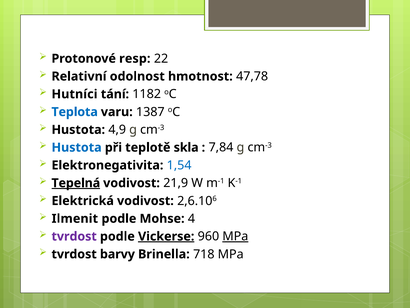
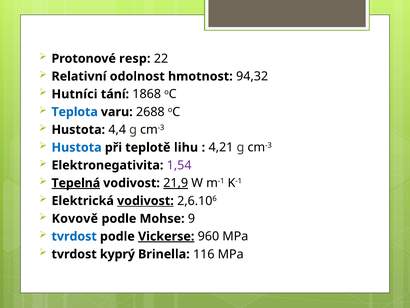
47,78: 47,78 -> 94,32
1182: 1182 -> 1868
1387: 1387 -> 2688
4,9: 4,9 -> 4,4
skla: skla -> lihu
7,84: 7,84 -> 4,21
1,54 colour: blue -> purple
21,9 underline: none -> present
vodivost at (145, 201) underline: none -> present
Ilmenit: Ilmenit -> Kovově
4: 4 -> 9
tvrdost at (74, 236) colour: purple -> blue
MPa at (235, 236) underline: present -> none
barvy: barvy -> kyprý
718: 718 -> 116
